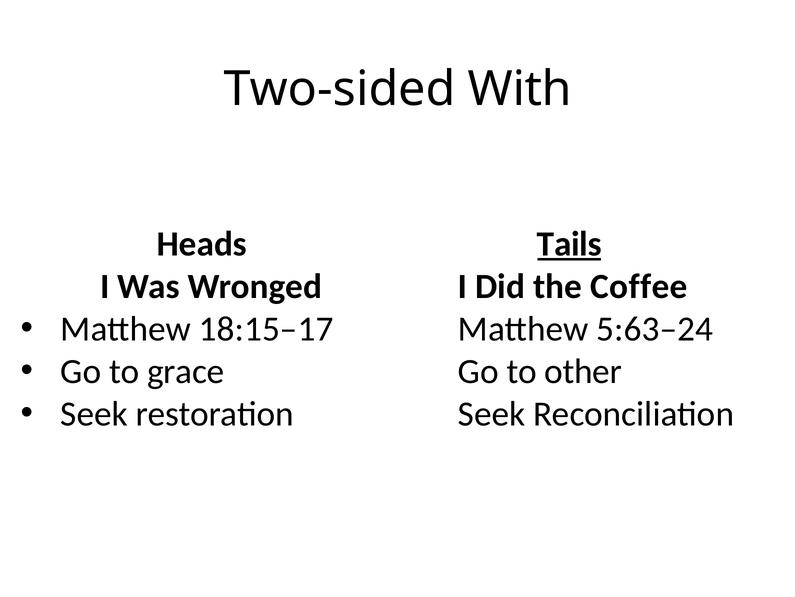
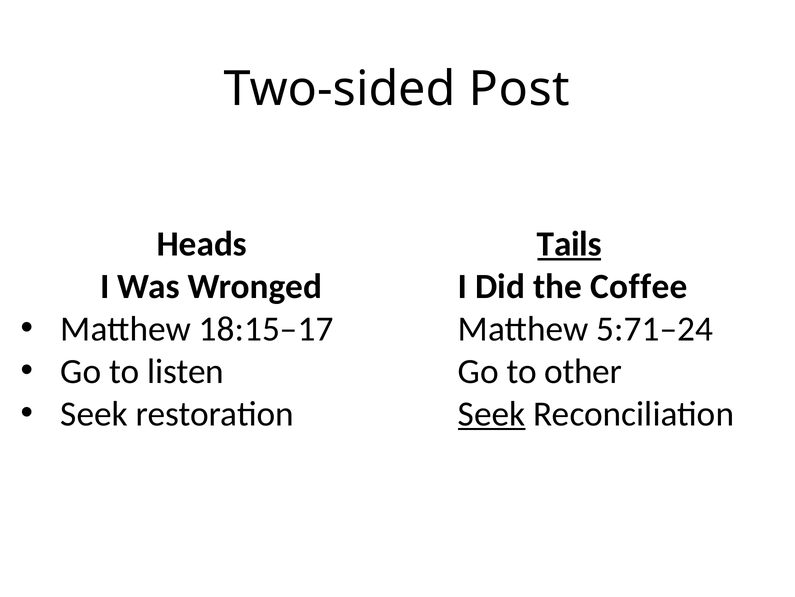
With: With -> Post
5:63–24: 5:63–24 -> 5:71–24
grace: grace -> listen
Seek at (492, 413) underline: none -> present
